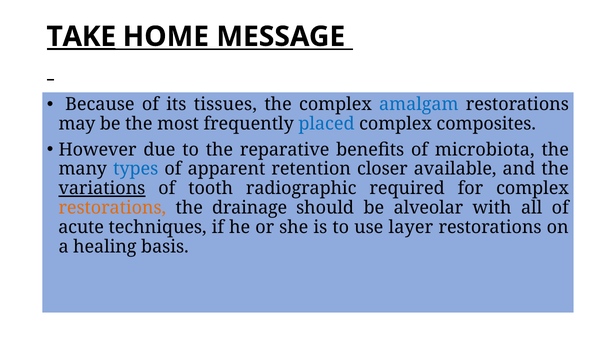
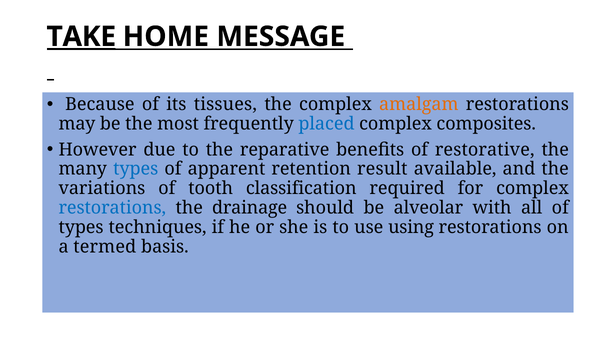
amalgam colour: blue -> orange
microbiota: microbiota -> restorative
closer: closer -> result
variations underline: present -> none
radiographic: radiographic -> classification
restorations at (112, 208) colour: orange -> blue
acute at (81, 227): acute -> types
layer: layer -> using
healing: healing -> termed
